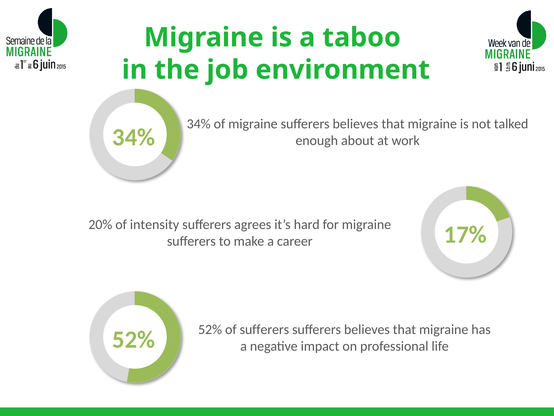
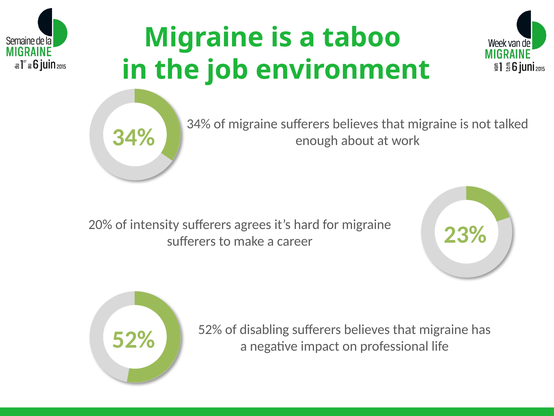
17%: 17% -> 23%
of sufferers: sufferers -> disabling
